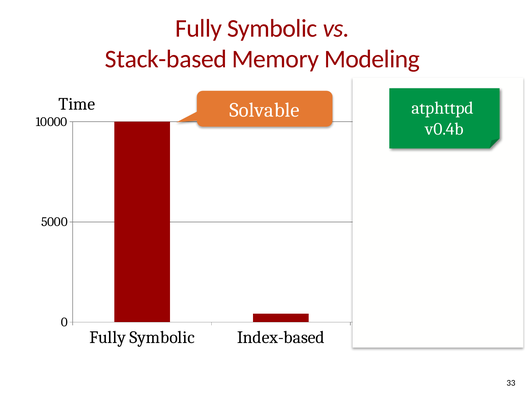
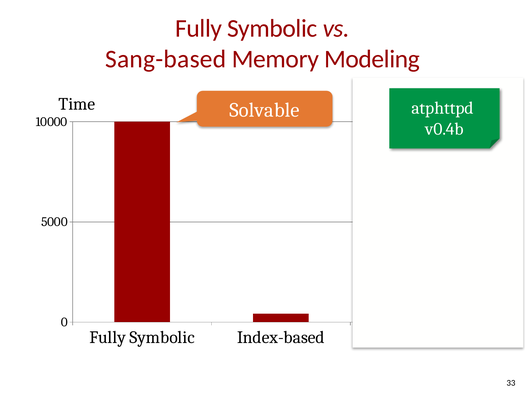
Stack-based: Stack-based -> Sang-based
